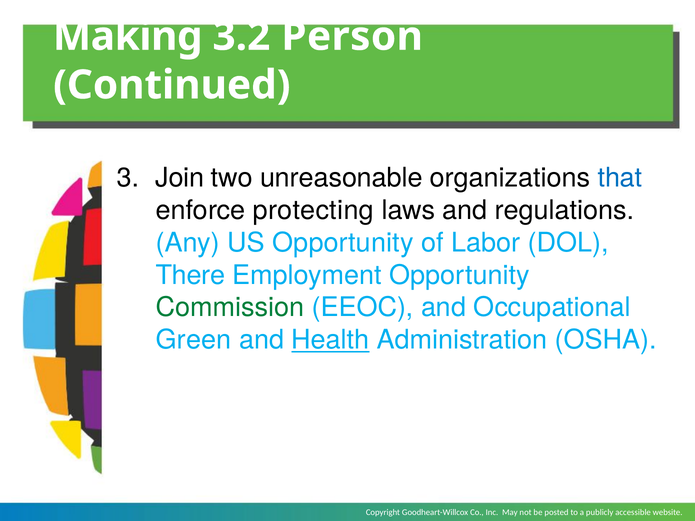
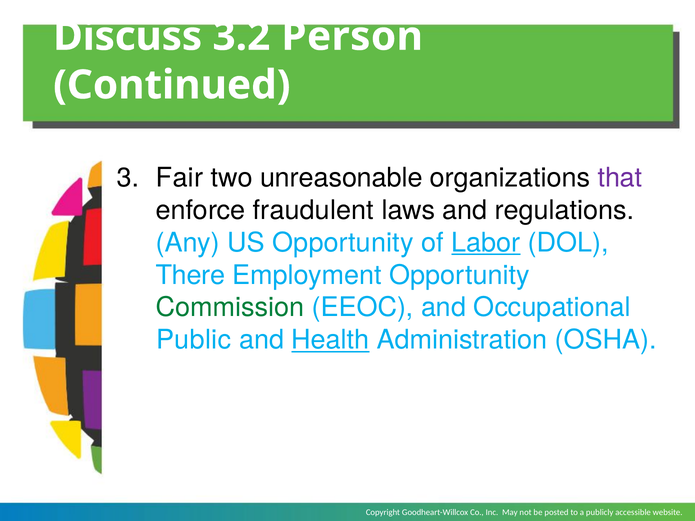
Making: Making -> Discuss
Join: Join -> Fair
that colour: blue -> purple
protecting: protecting -> fraudulent
Labor underline: none -> present
Green: Green -> Public
